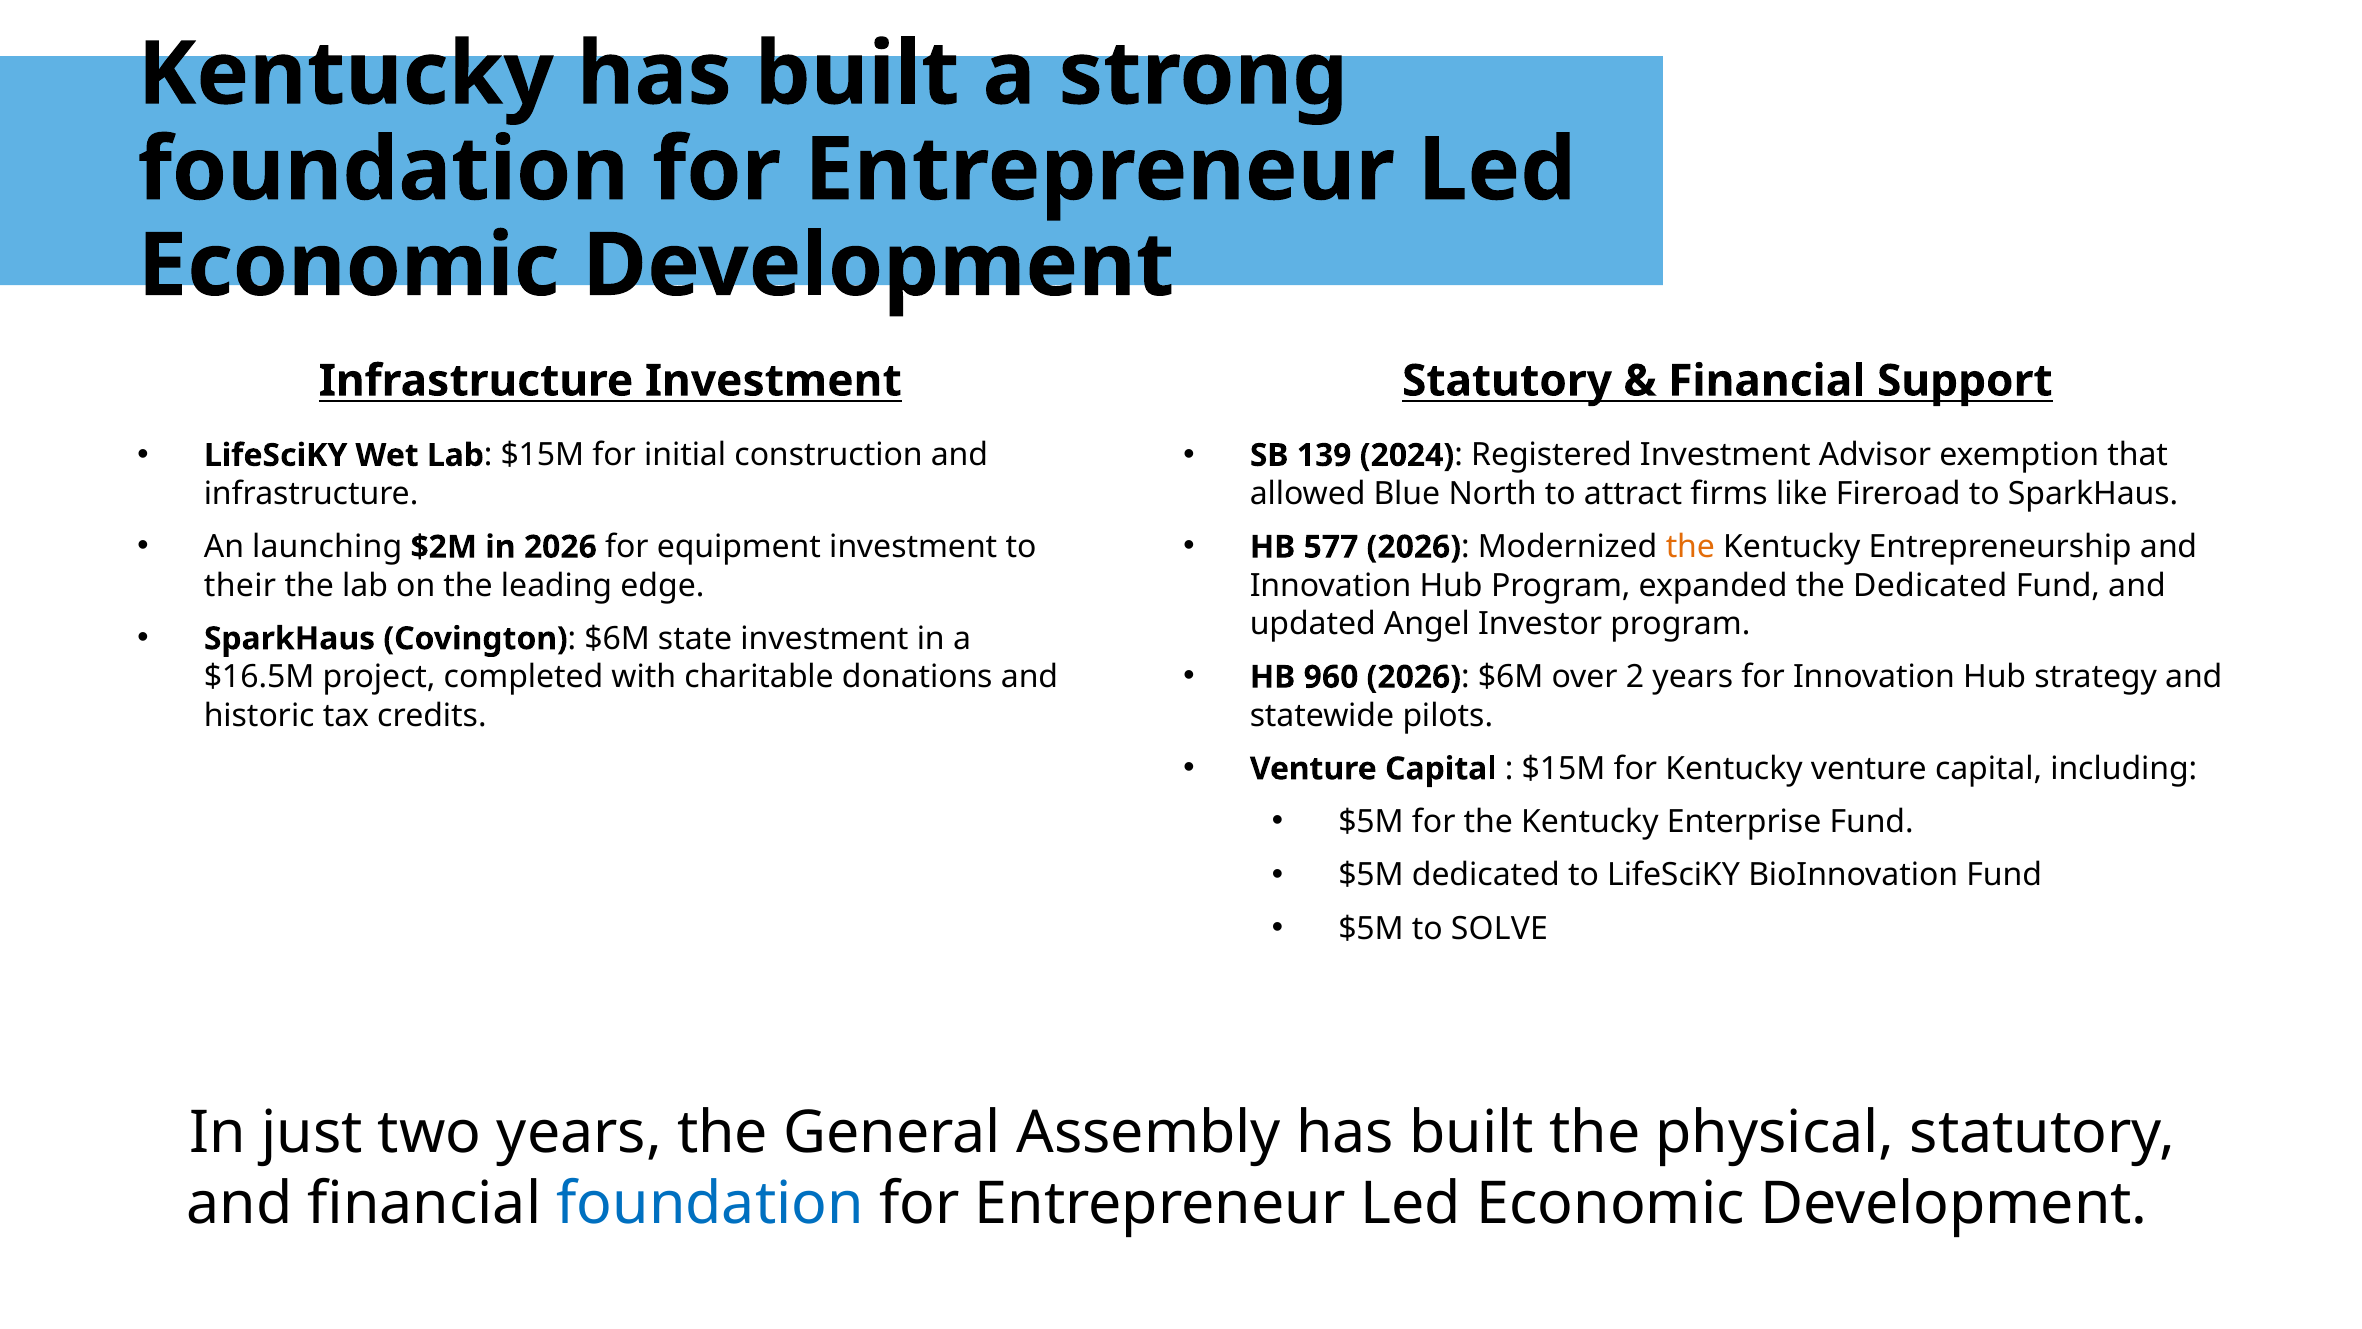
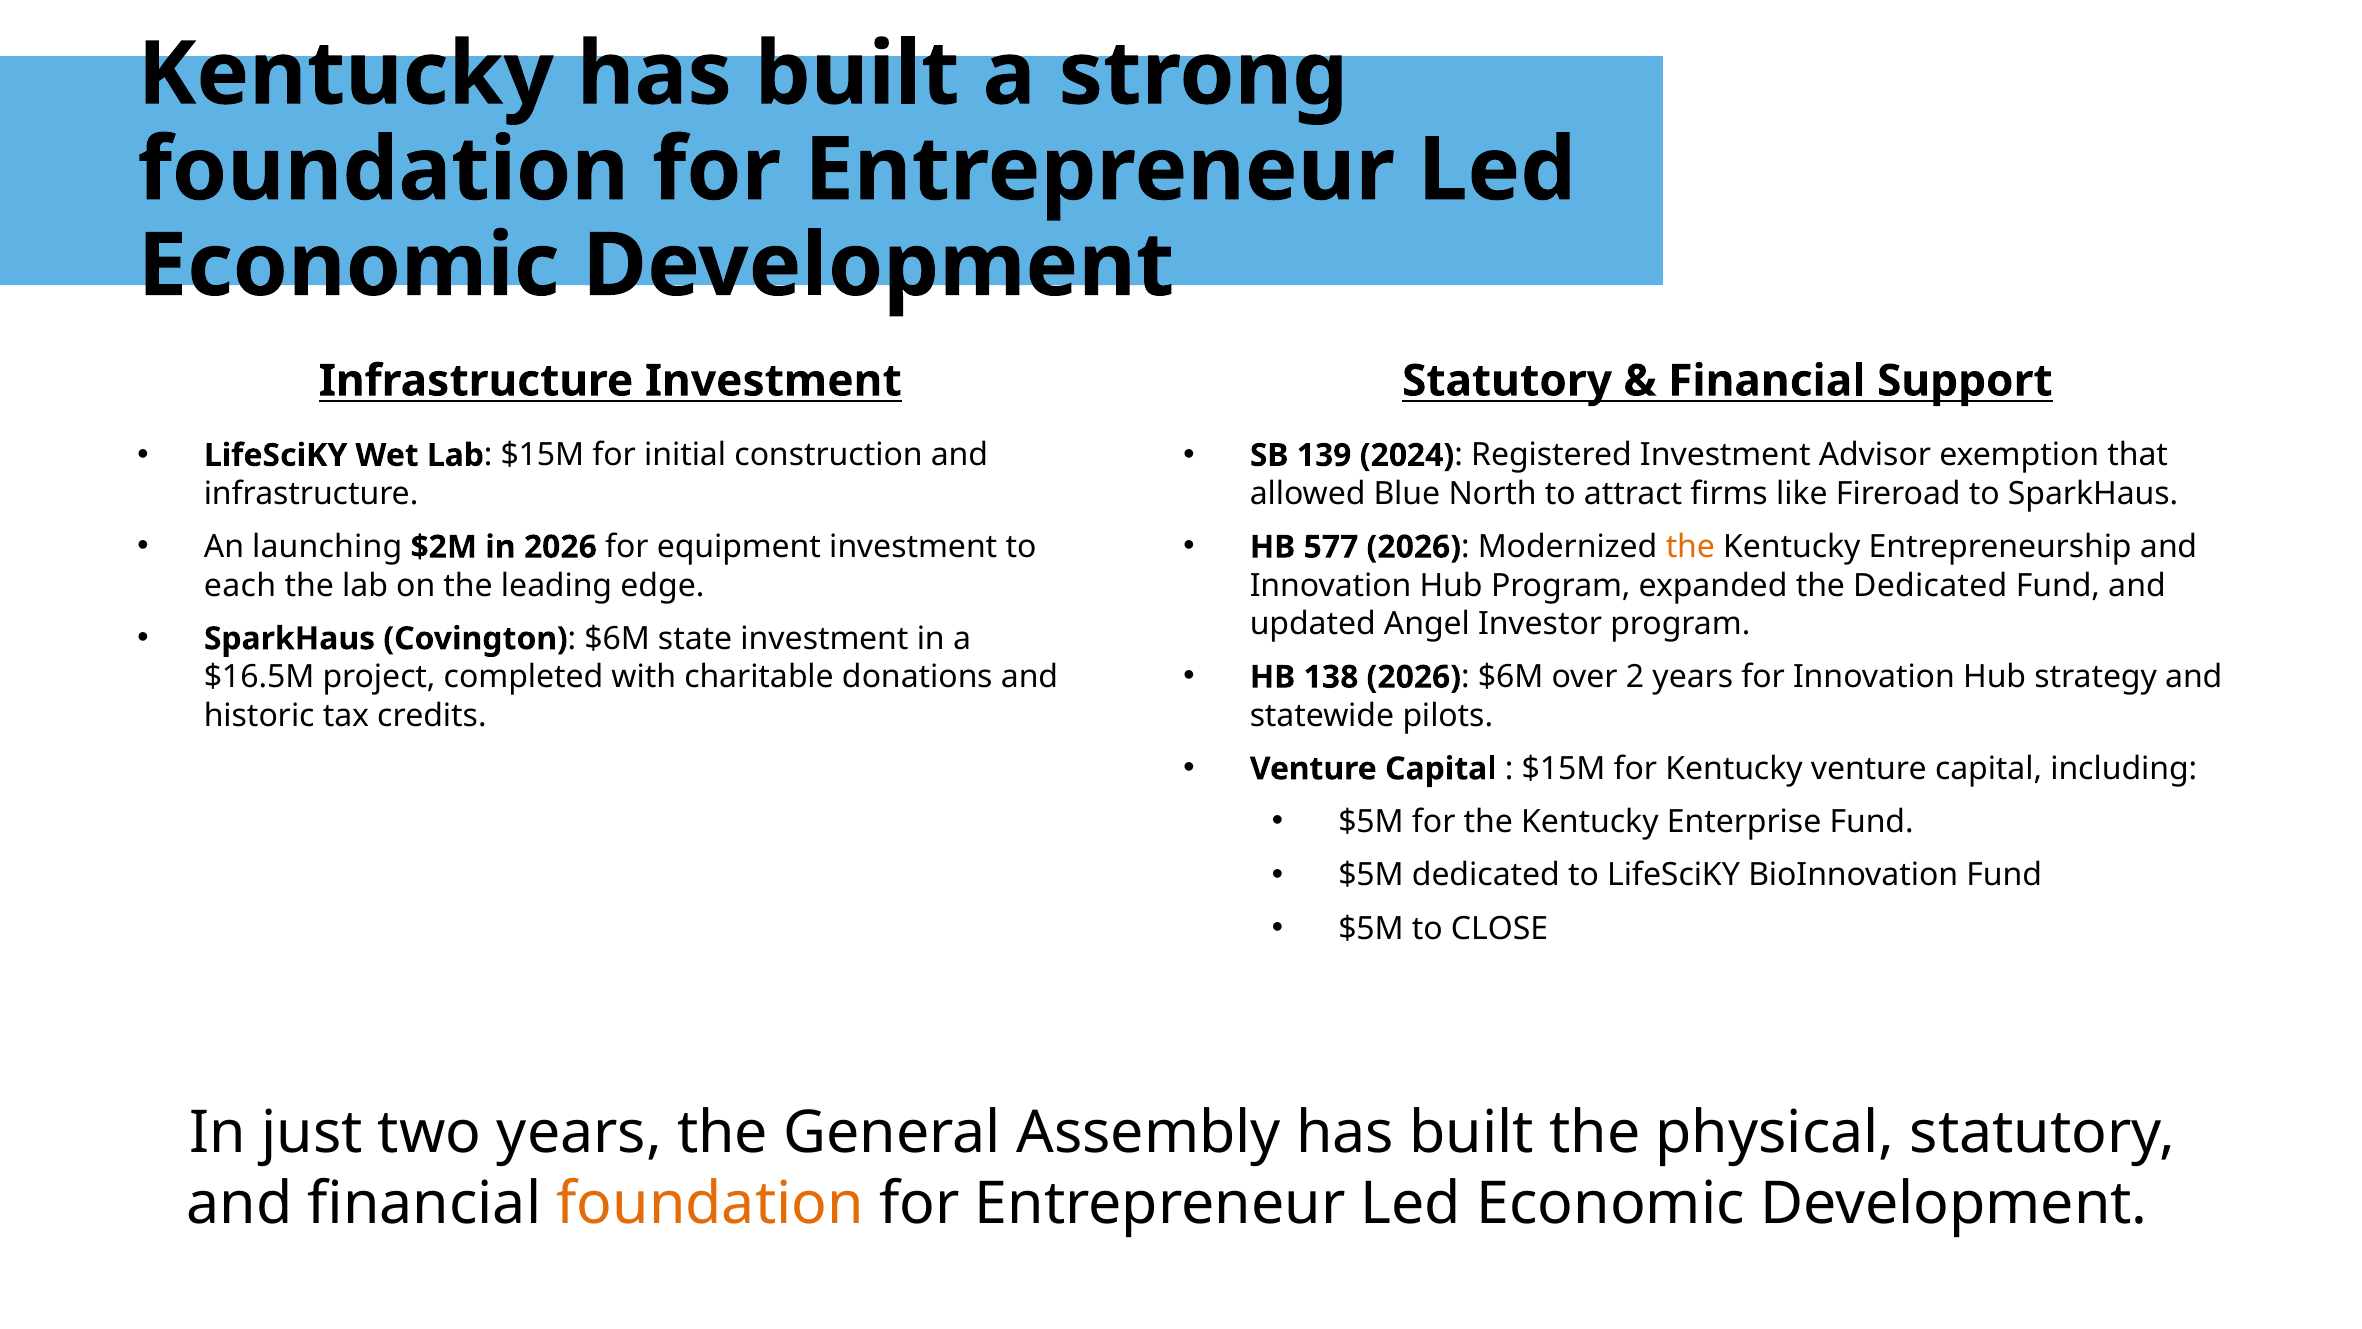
their: their -> each
960: 960 -> 138
SOLVE: SOLVE -> CLOSE
foundation at (710, 1204) colour: blue -> orange
